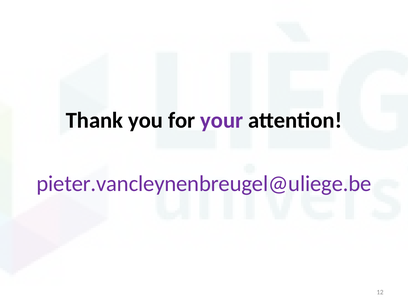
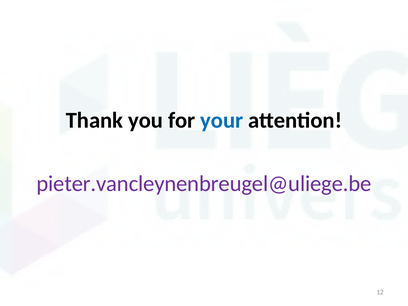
your colour: purple -> blue
